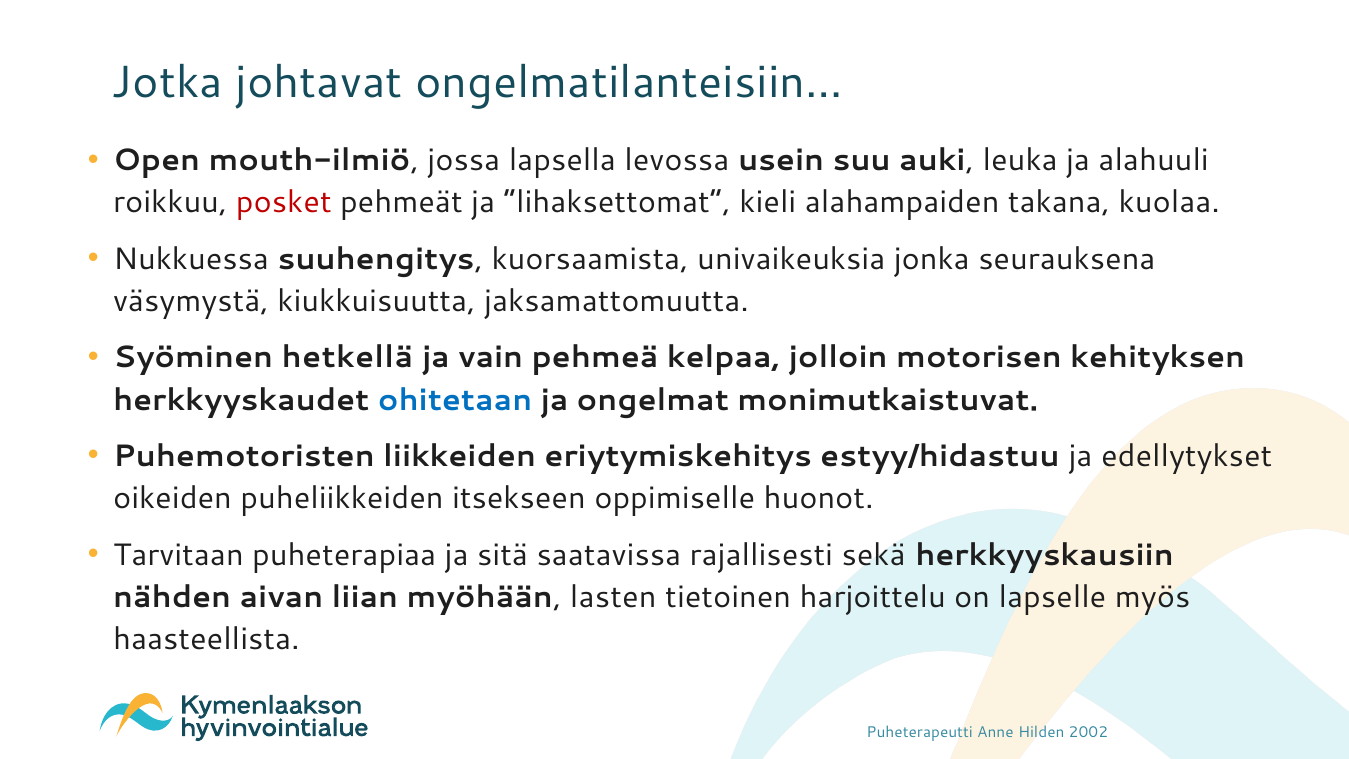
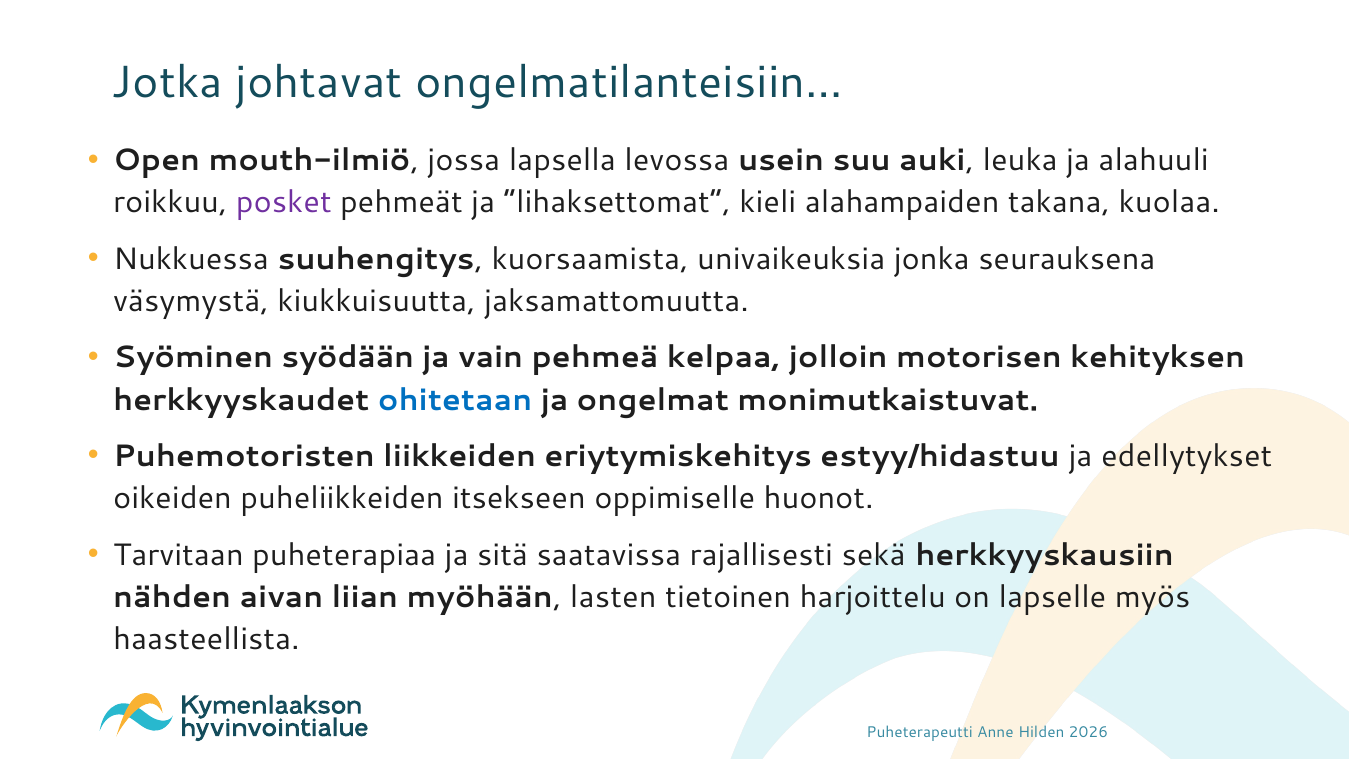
posket colour: red -> purple
hetkellä: hetkellä -> syödään
2002: 2002 -> 2026
